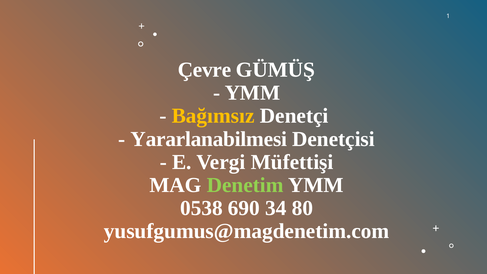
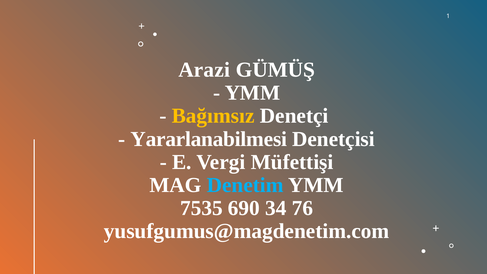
Çevre: Çevre -> Arazi
Denetim colour: light green -> light blue
0538: 0538 -> 7535
80: 80 -> 76
